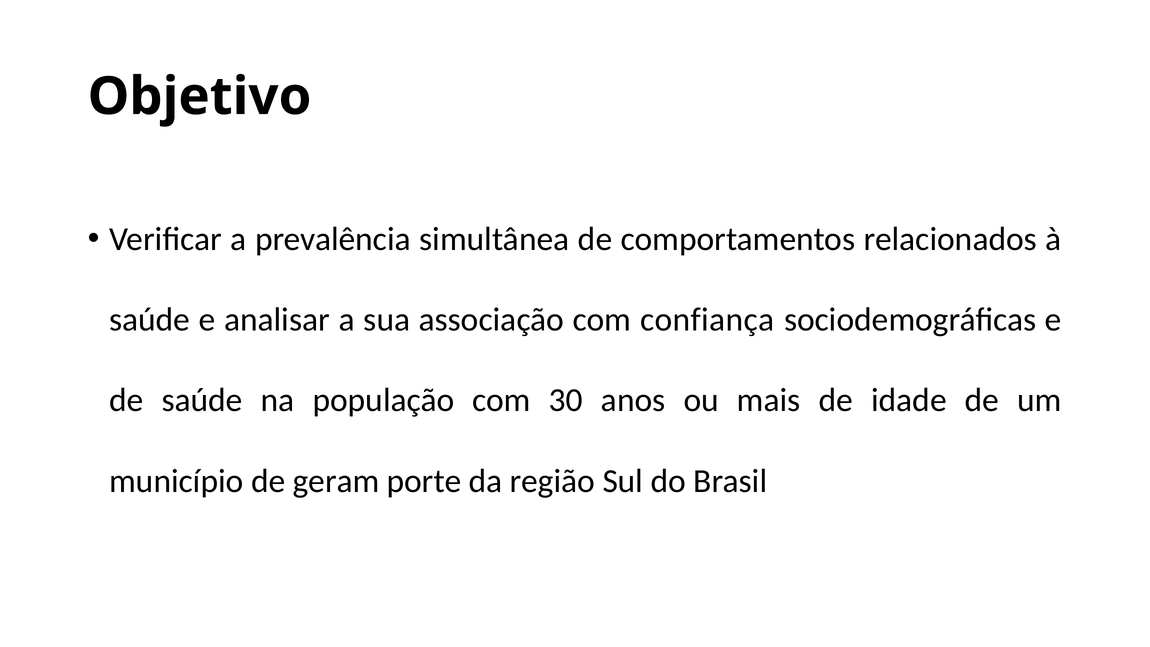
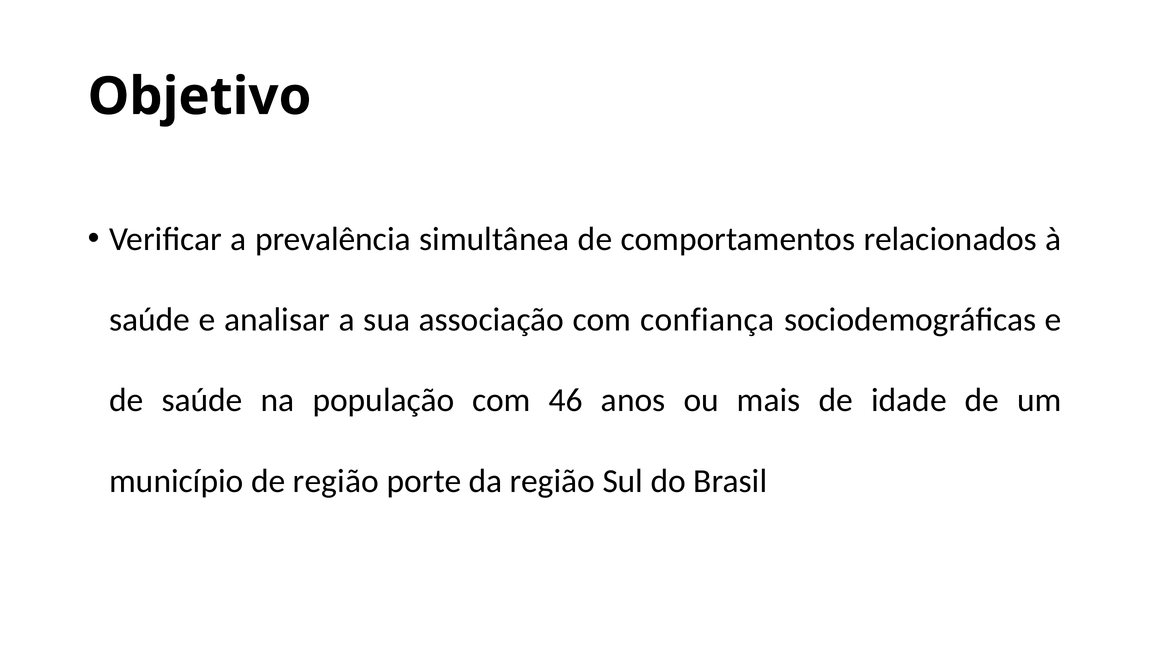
30: 30 -> 46
de geram: geram -> região
